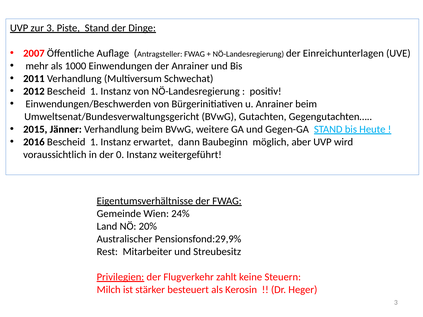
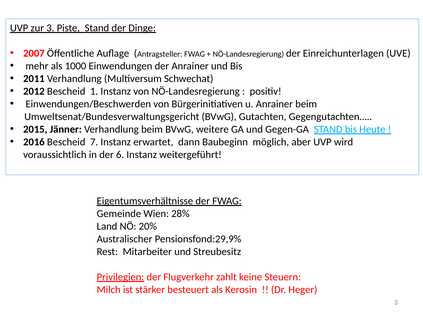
2016 Bescheid 1: 1 -> 7
0: 0 -> 6
24%: 24% -> 28%
